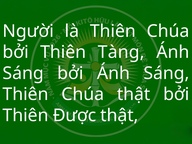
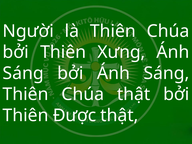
Tàng: Tàng -> Xưng
